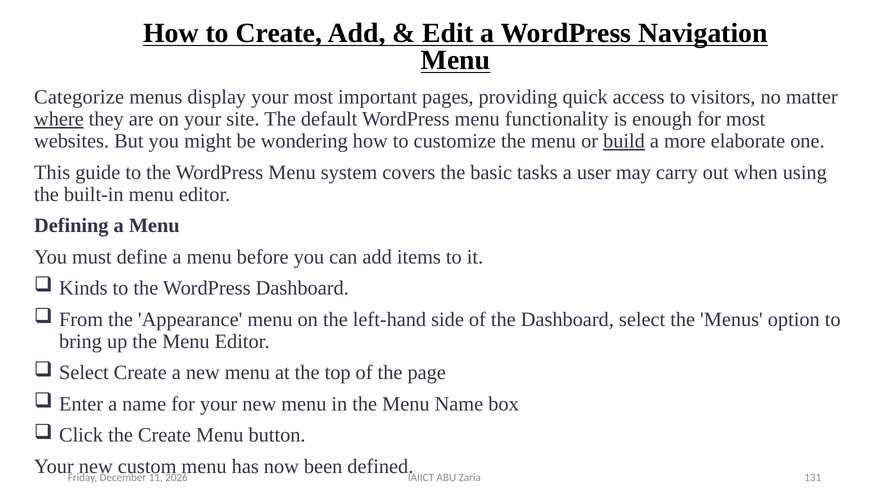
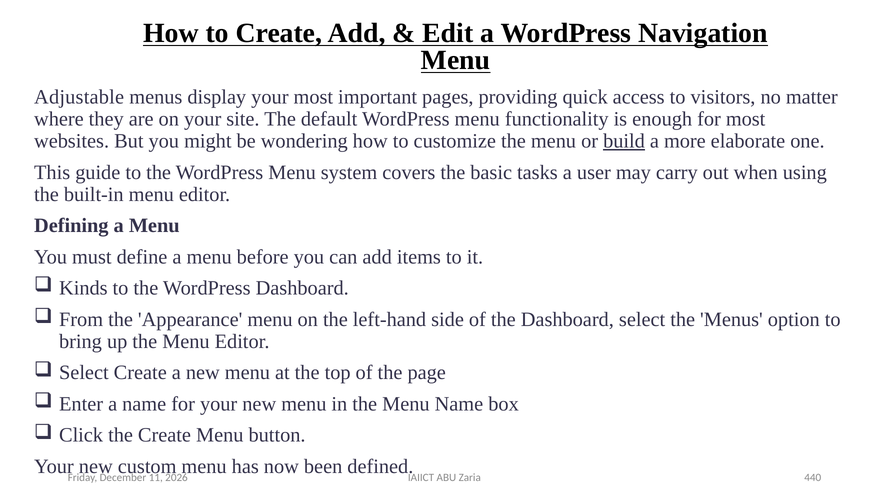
Categorize: Categorize -> Adjustable
where underline: present -> none
131: 131 -> 440
